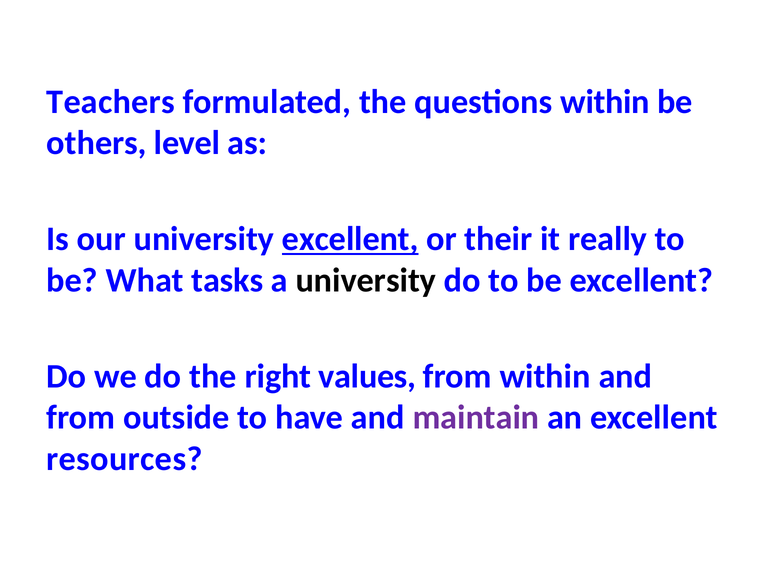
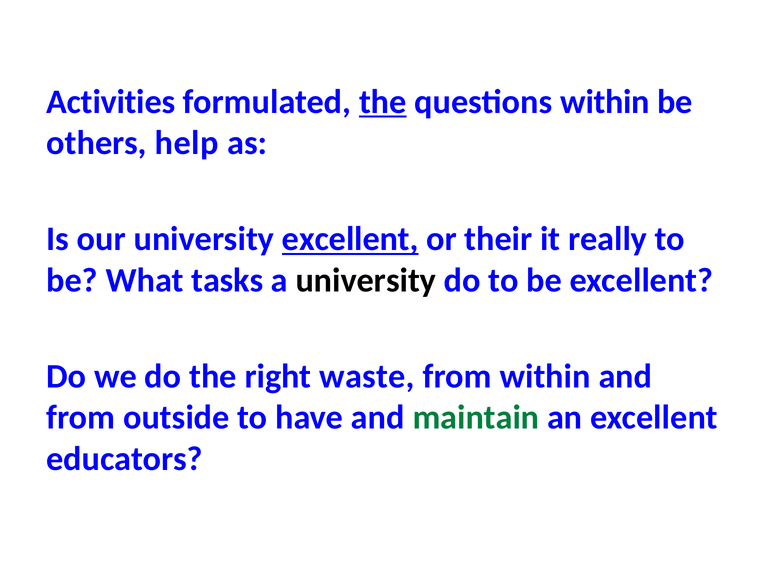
Teachers: Teachers -> Activities
the at (383, 102) underline: none -> present
level: level -> help
values: values -> waste
maintain colour: purple -> green
resources: resources -> educators
